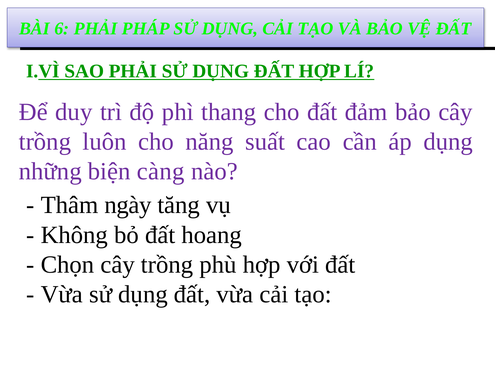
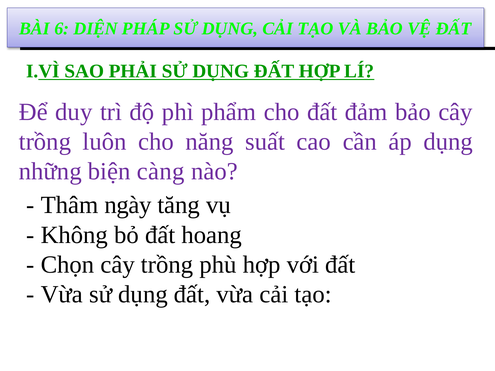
6 PHẢI: PHẢI -> DIỆN
thang: thang -> phẩm
